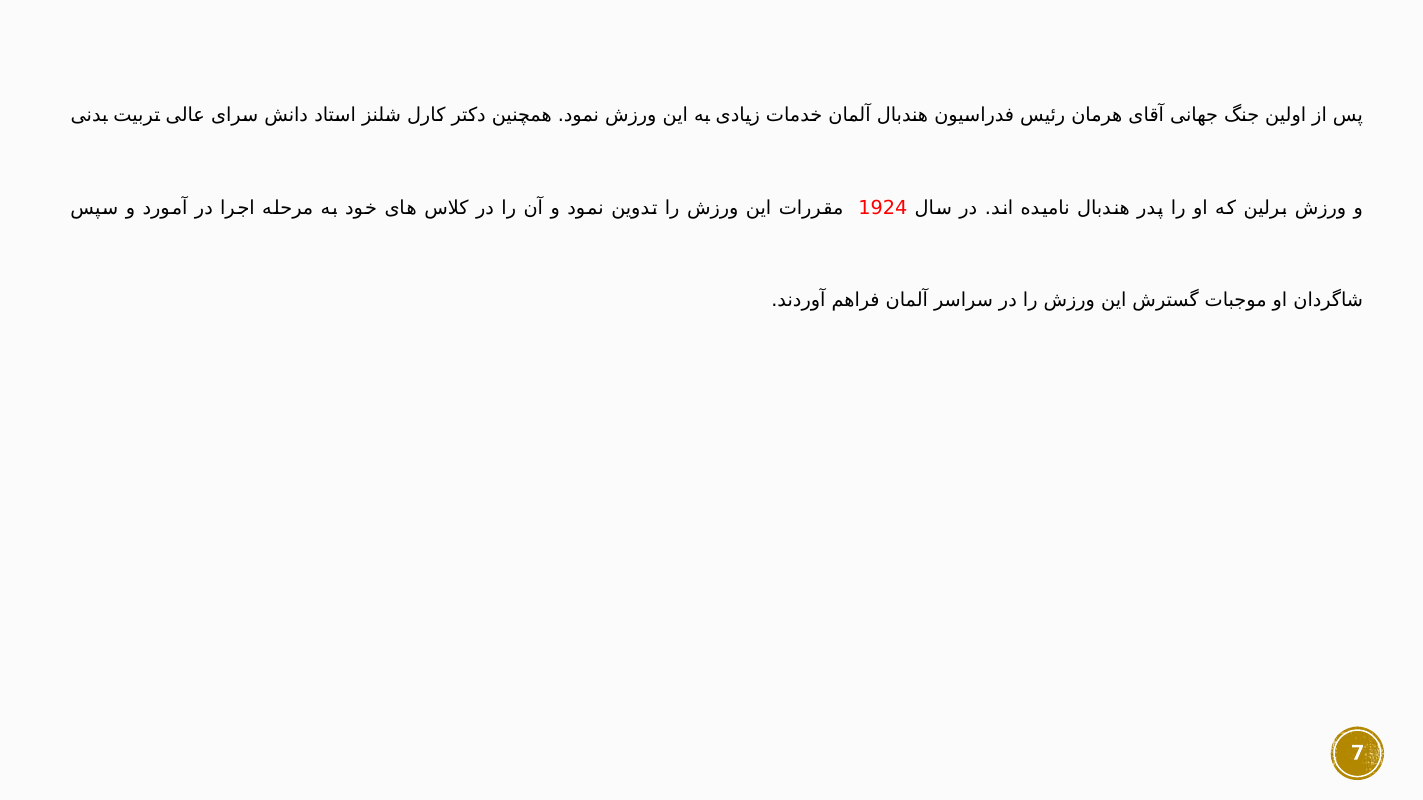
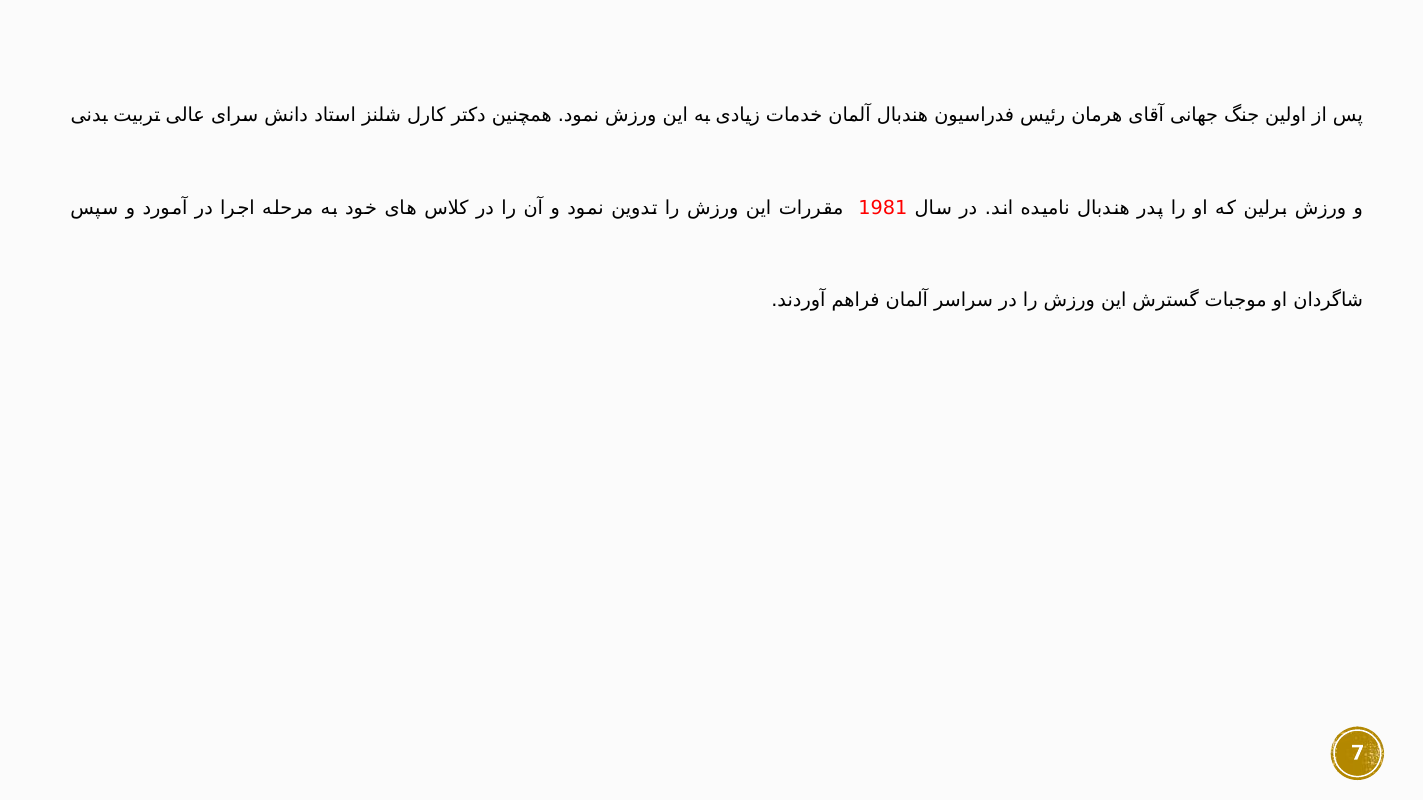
1924: 1924 -> 1981
